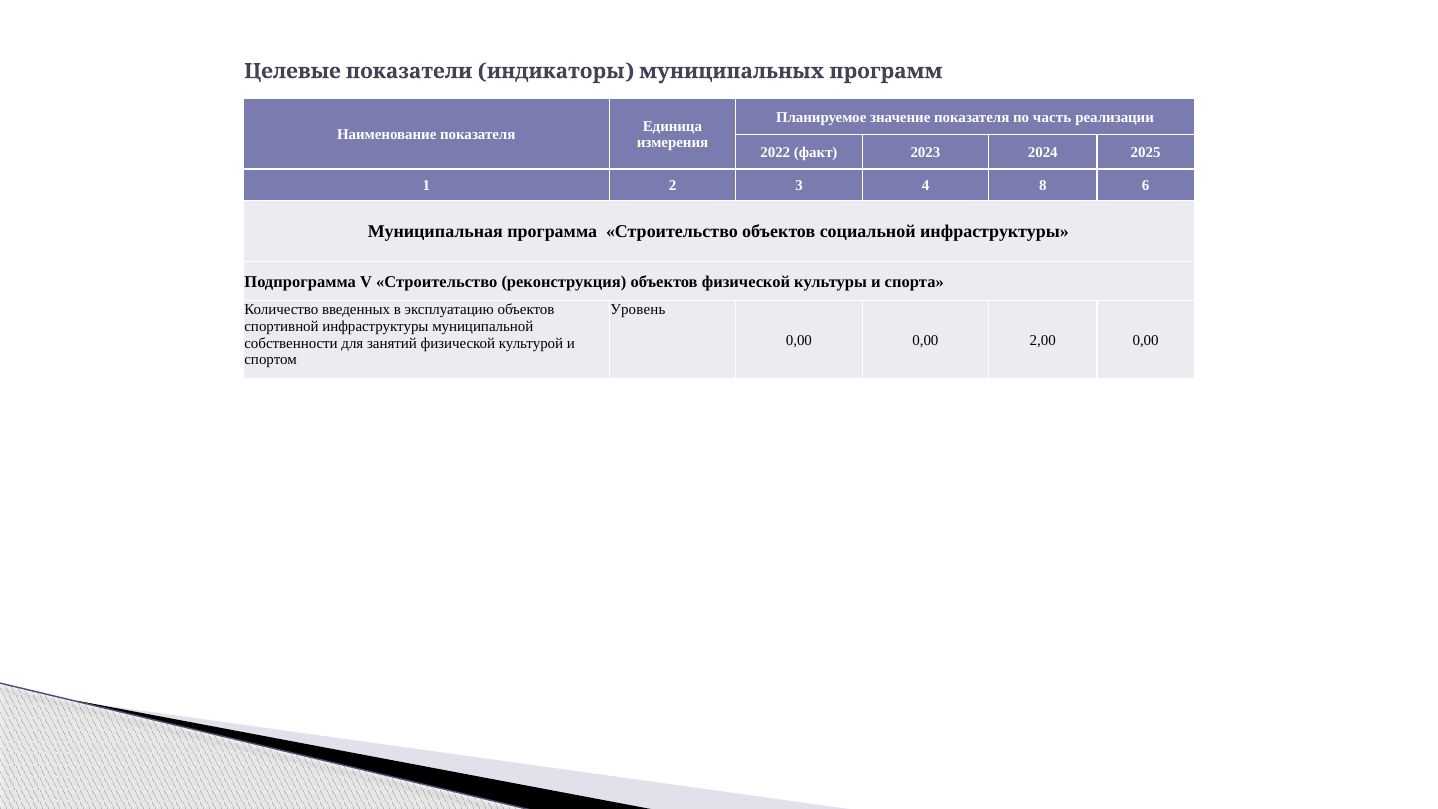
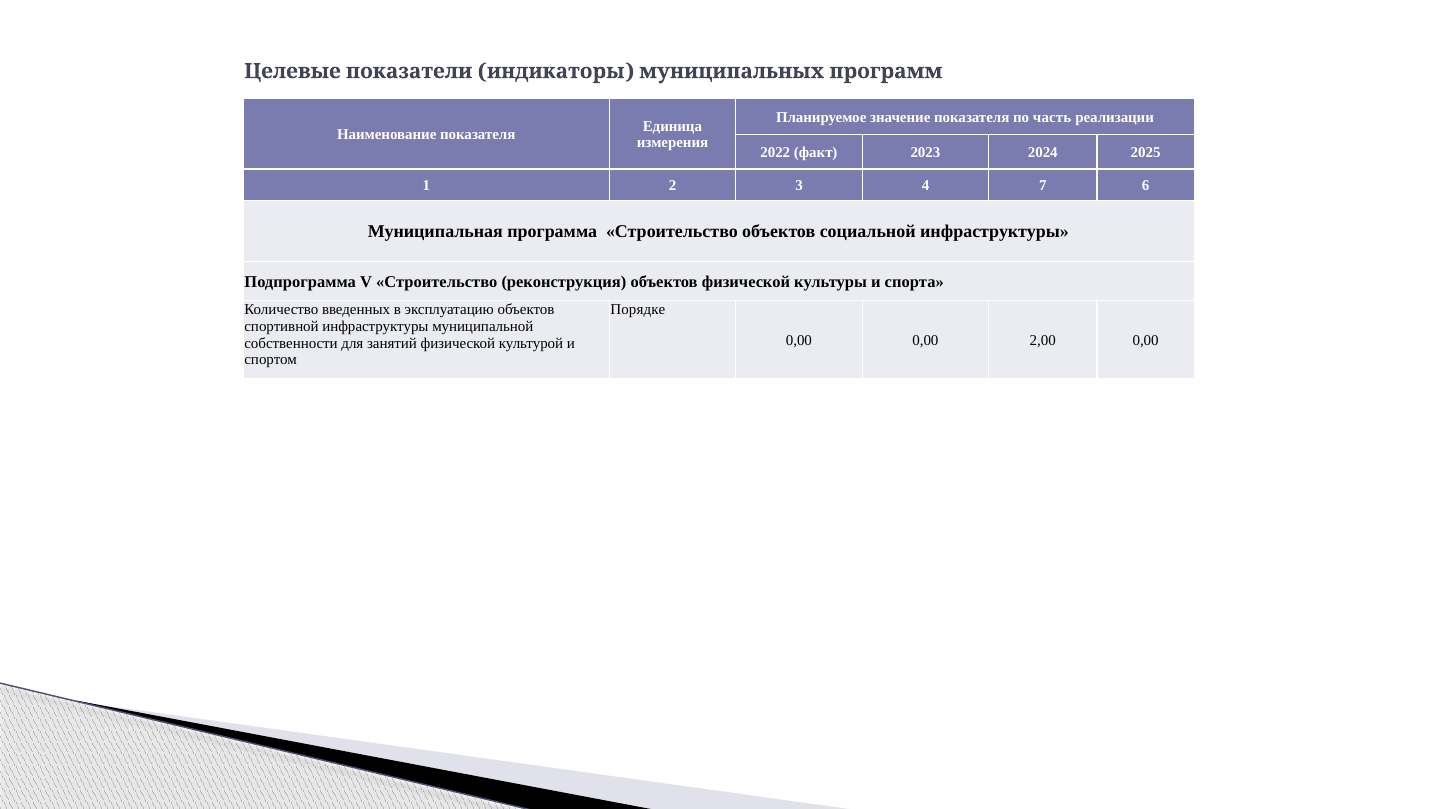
8: 8 -> 7
Уровень: Уровень -> Порядке
